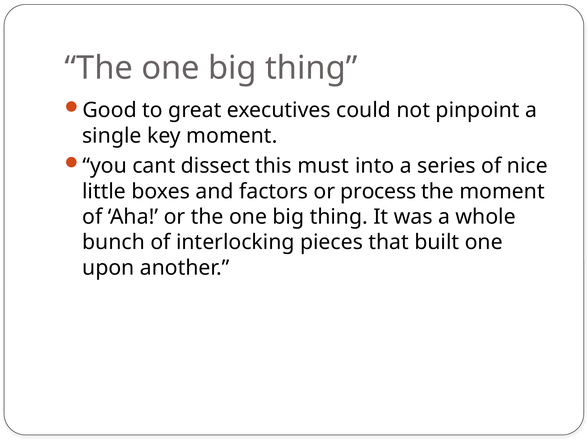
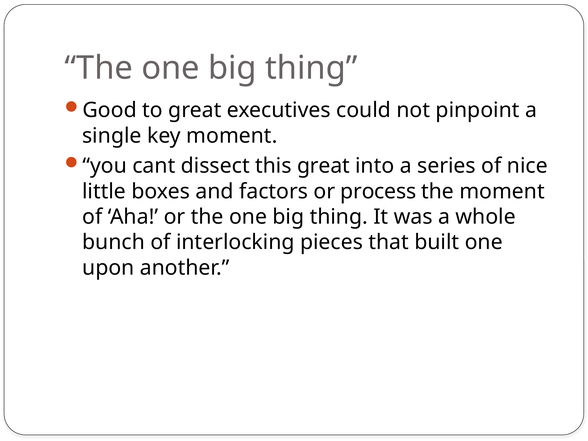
this must: must -> great
